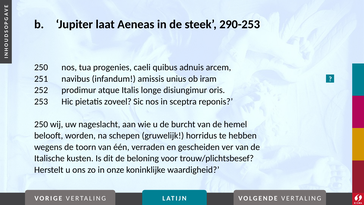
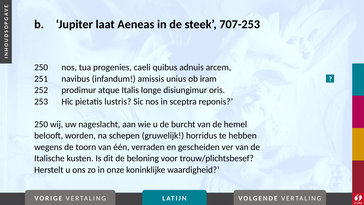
290-253: 290-253 -> 707-253
zoveel: zoveel -> lustris
